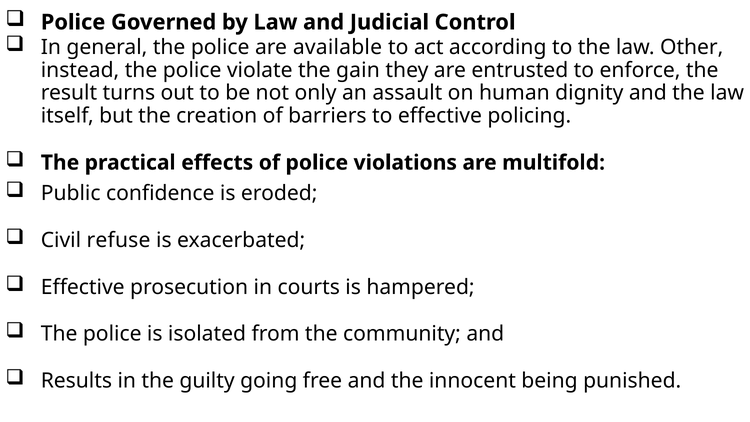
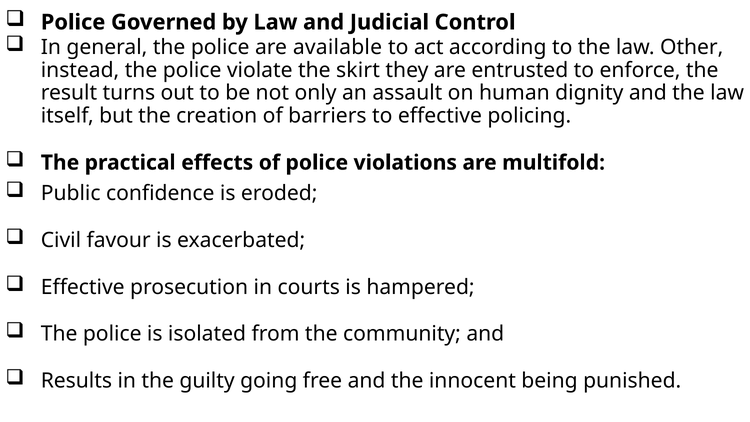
gain: gain -> skirt
refuse: refuse -> favour
